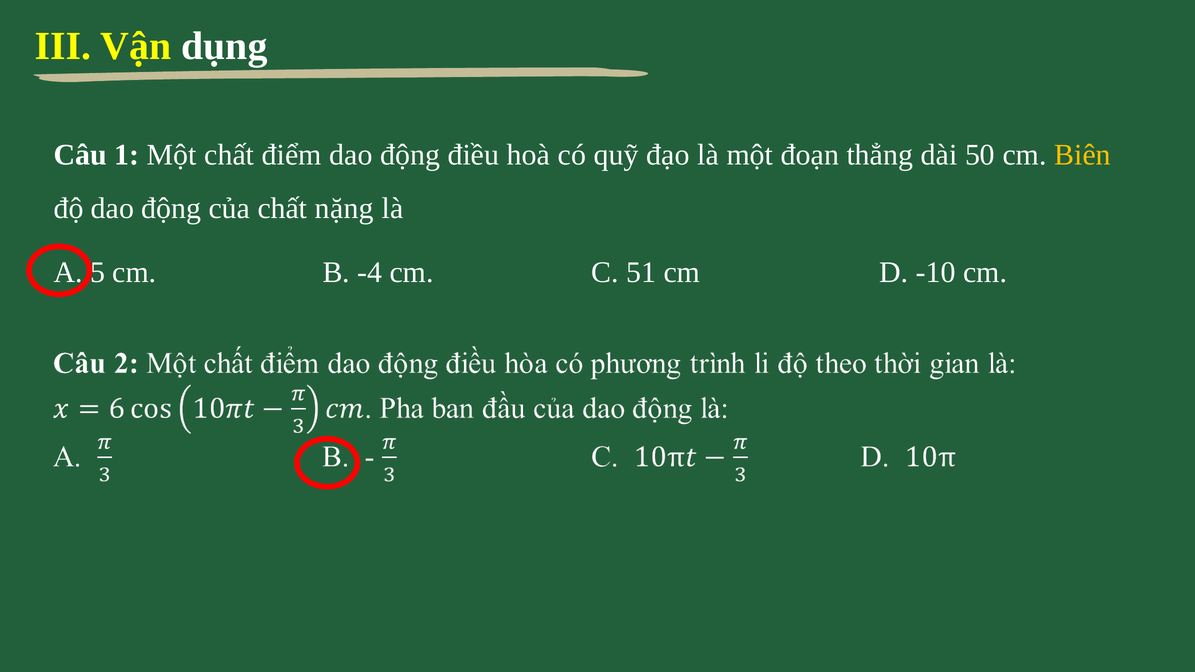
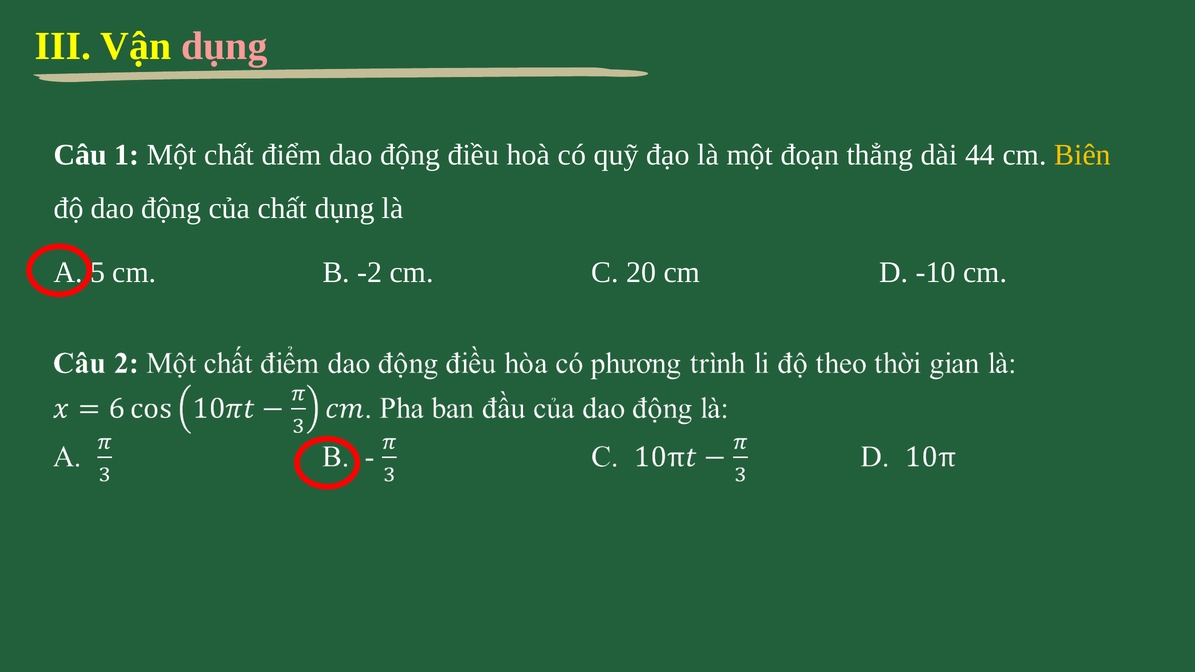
dụng at (224, 46) colour: white -> pink
50: 50 -> 44
chất nặng: nặng -> dụng
-4: -4 -> -2
51: 51 -> 20
